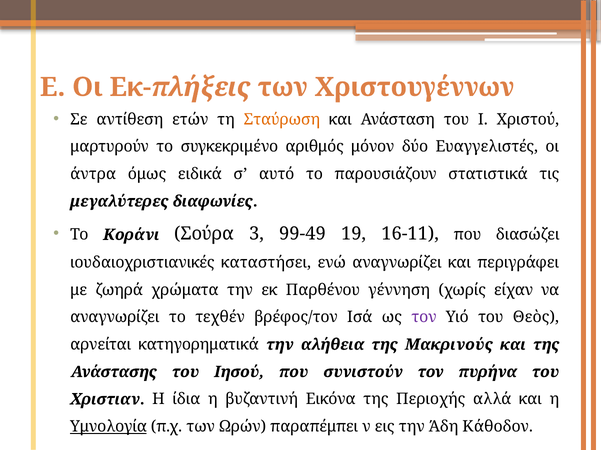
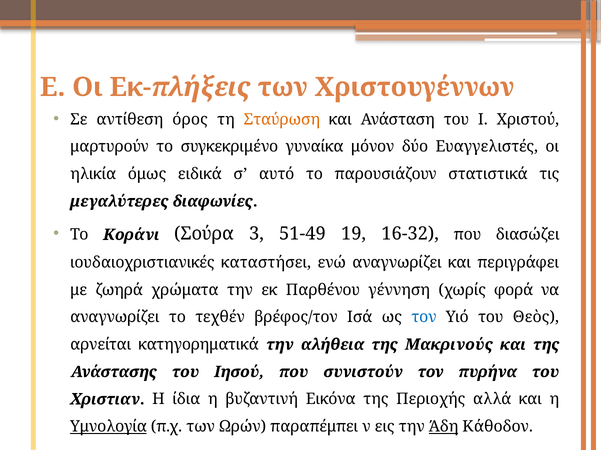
ετών: ετών -> όρος
αριθμός: αριθμός -> γυναίκα
άντρα: άντρα -> ηλικία
99-49: 99-49 -> 51-49
16-11: 16-11 -> 16-32
είχαν: είχαν -> φορά
τον at (424, 318) colour: purple -> blue
Άδη underline: none -> present
